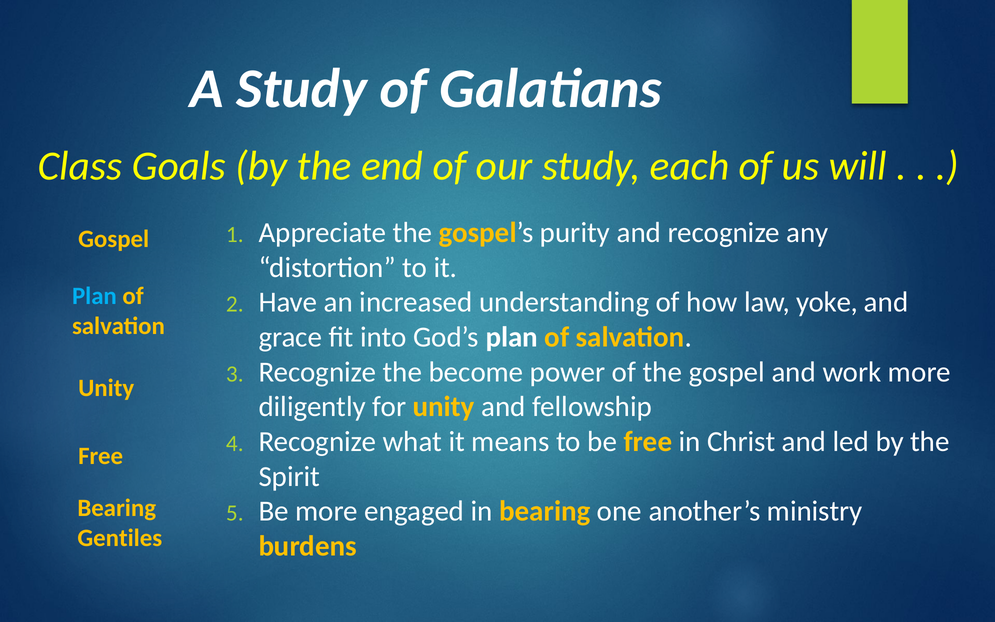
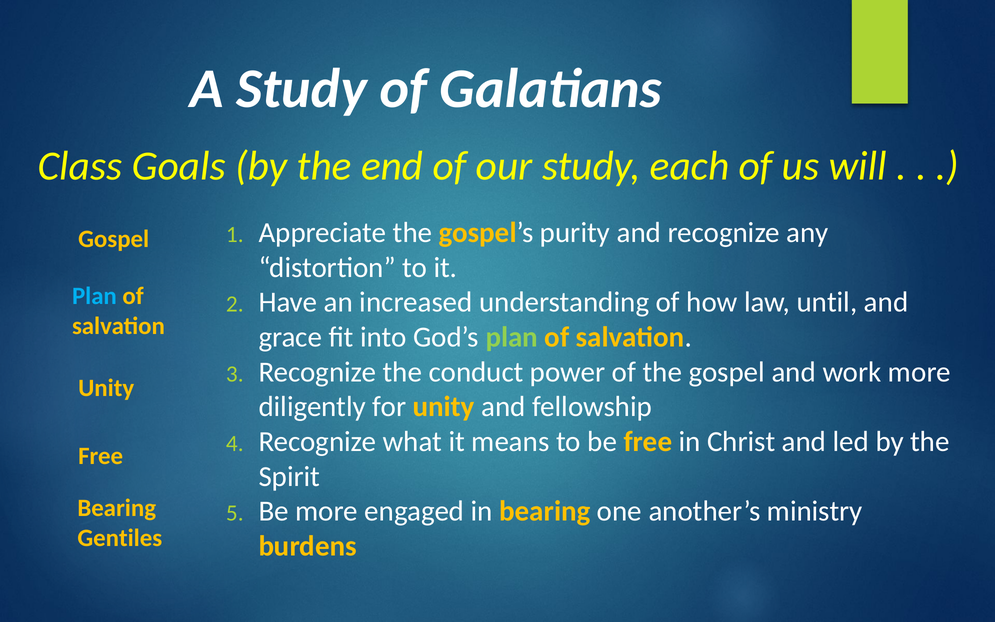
yoke: yoke -> until
plan at (512, 337) colour: white -> light green
become: become -> conduct
